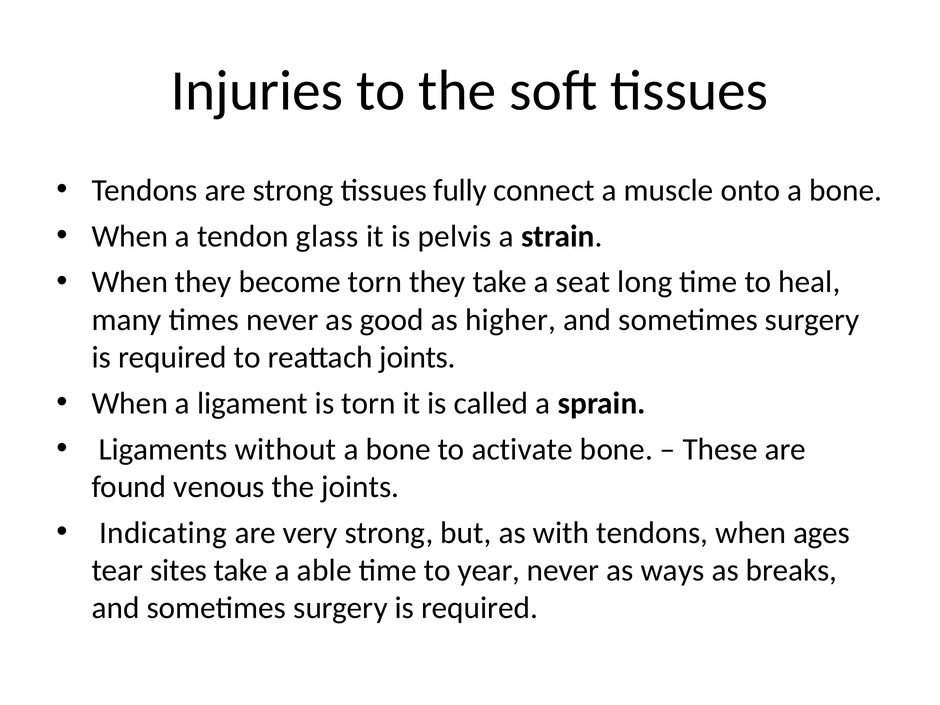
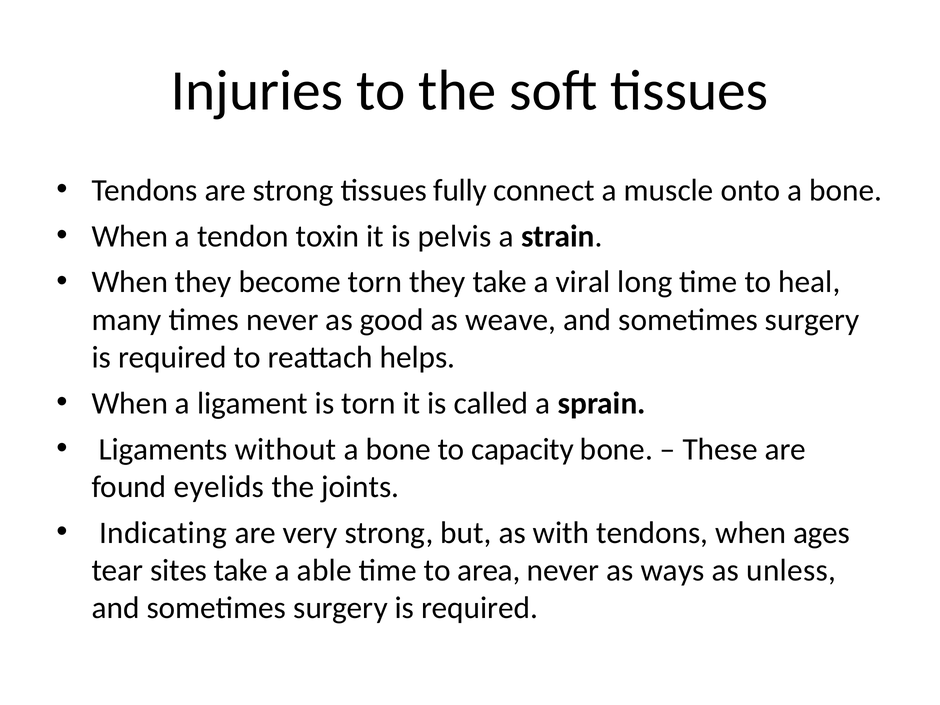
glass: glass -> toxin
seat: seat -> viral
higher: higher -> weave
reattach joints: joints -> helps
activate: activate -> capacity
venous: venous -> eyelids
year: year -> area
breaks: breaks -> unless
